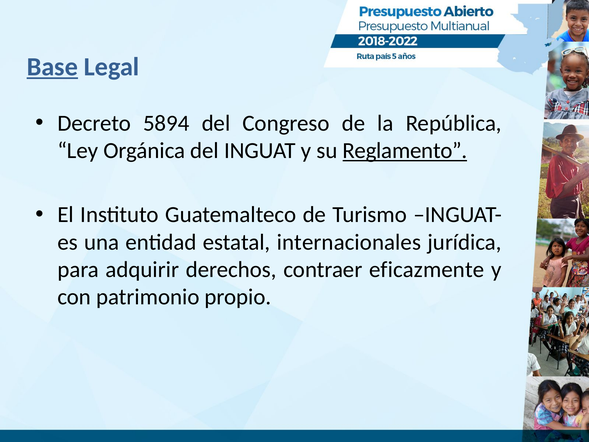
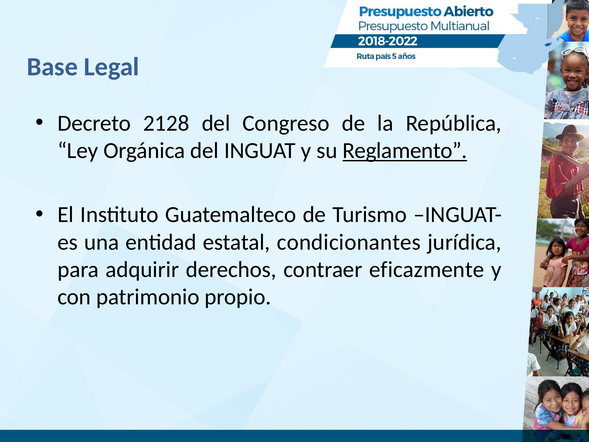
Base underline: present -> none
5894: 5894 -> 2128
internacionales: internacionales -> condicionantes
